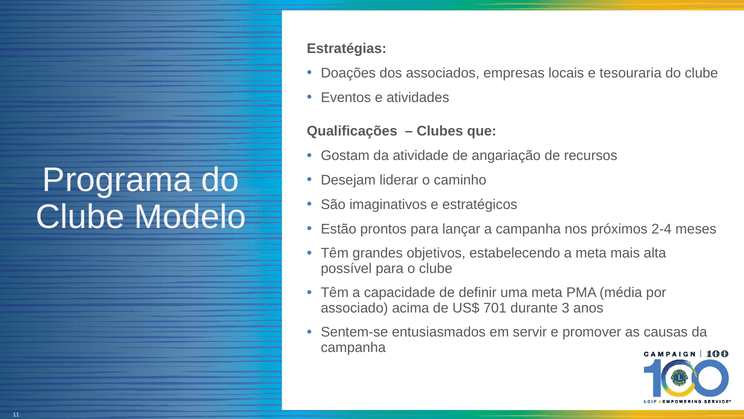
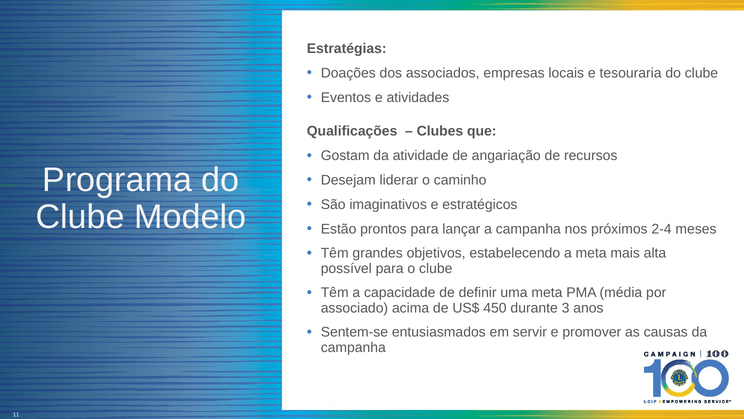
701: 701 -> 450
